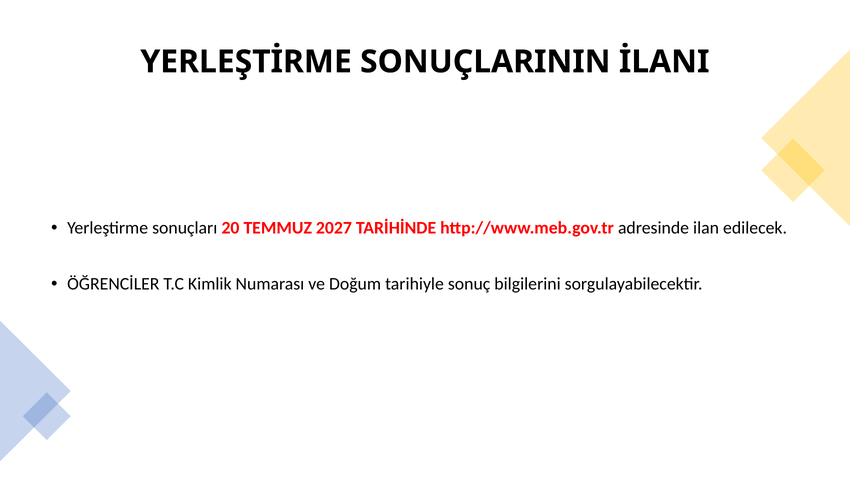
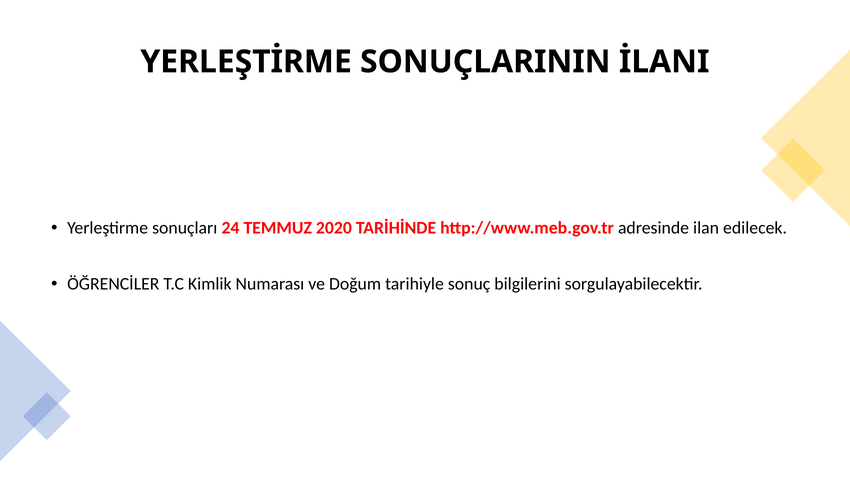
20: 20 -> 24
2027: 2027 -> 2020
